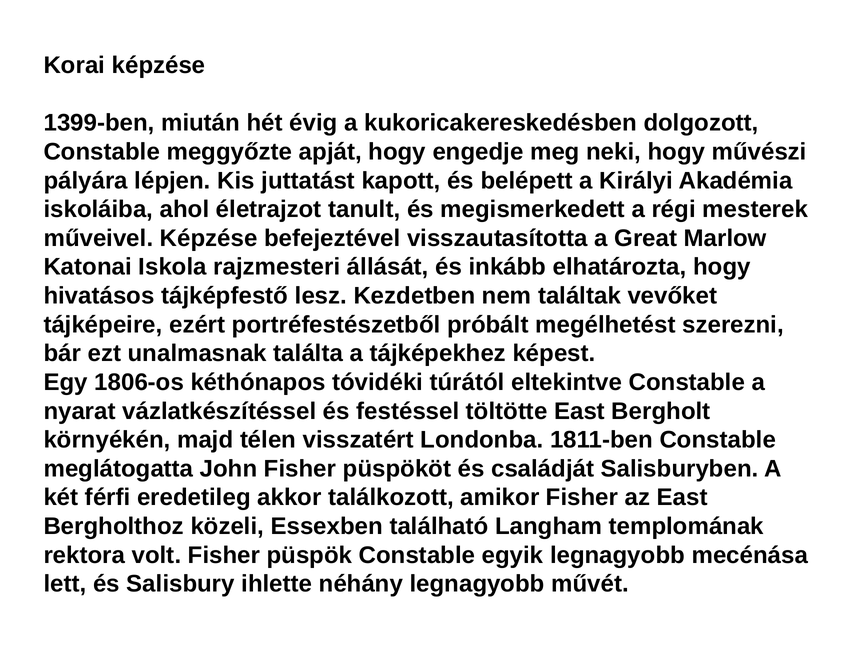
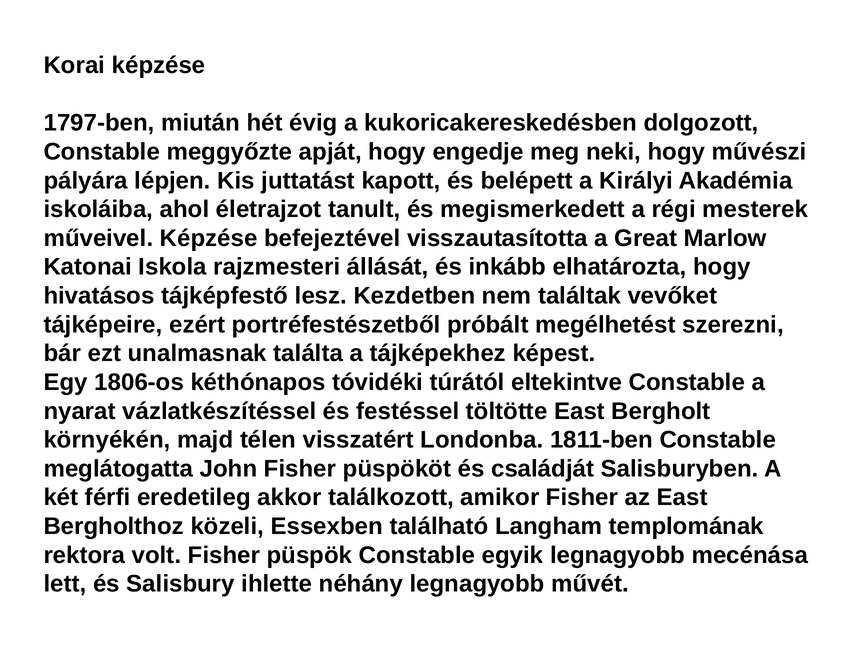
1399-ben: 1399-ben -> 1797-ben
